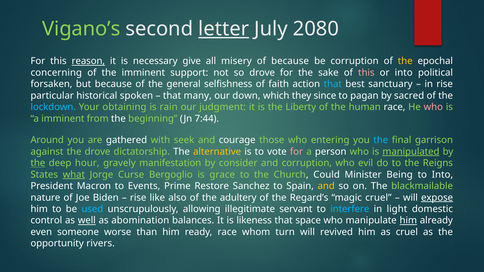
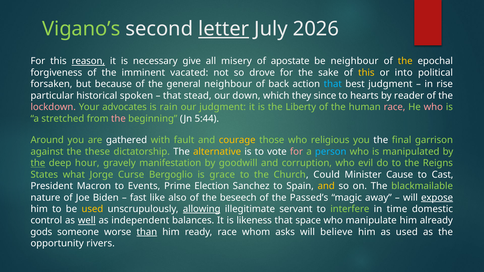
2080: 2080 -> 2026
of because: because -> apostate
be corruption: corruption -> neighbour
concerning: concerning -> forgiveness
support: support -> vacated
this at (366, 73) colour: pink -> yellow
general selfishness: selfishness -> neighbour
faith: faith -> back
best sanctuary: sanctuary -> judgment
many: many -> stead
pagan: pagan -> hearts
sacred: sacred -> reader
lockdown colour: light blue -> pink
obtaining: obtaining -> advocates
race at (395, 107) colour: white -> pink
a imminent: imminent -> stretched
the at (118, 119) colour: white -> pink
7:44: 7:44 -> 5:44
seek: seek -> fault
courage colour: white -> yellow
entering: entering -> religious
the at (381, 140) colour: light blue -> white
the drove: drove -> these
person colour: white -> light blue
manipulated underline: present -> none
consider: consider -> goodwill
what underline: present -> none
Being: Being -> Cause
to Into: Into -> Cast
Restore: Restore -> Election
rise at (138, 198): rise -> fast
adultery: adultery -> beseech
Regard’s: Regard’s -> Passed’s
magic cruel: cruel -> away
used at (92, 209) colour: light blue -> yellow
allowing underline: none -> present
interfere colour: light blue -> light green
light: light -> time
abomination: abomination -> independent
him at (408, 221) underline: present -> none
even: even -> gods
than underline: none -> present
turn: turn -> asks
revived: revived -> believe
as cruel: cruel -> used
